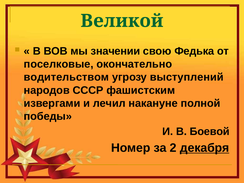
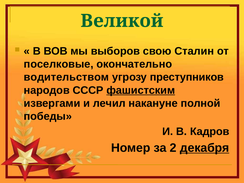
значении: значении -> выборов
Федька: Федька -> Сталин
выступлений: выступлений -> преступников
фашистским underline: none -> present
Боевой: Боевой -> Кадров
